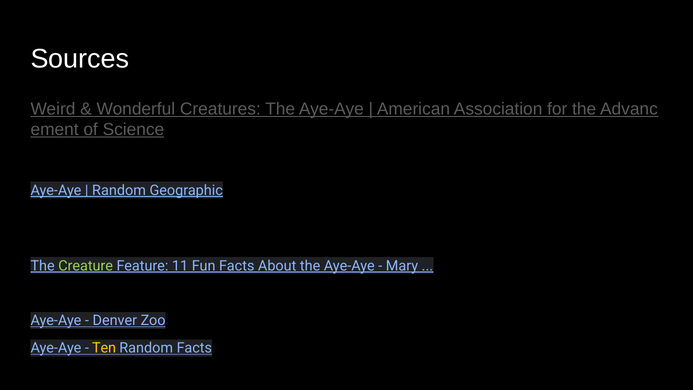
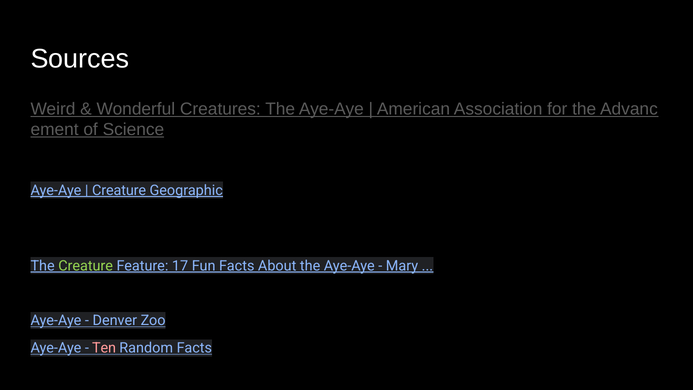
Random at (119, 190): Random -> Creature
11: 11 -> 17
Ten colour: yellow -> pink
